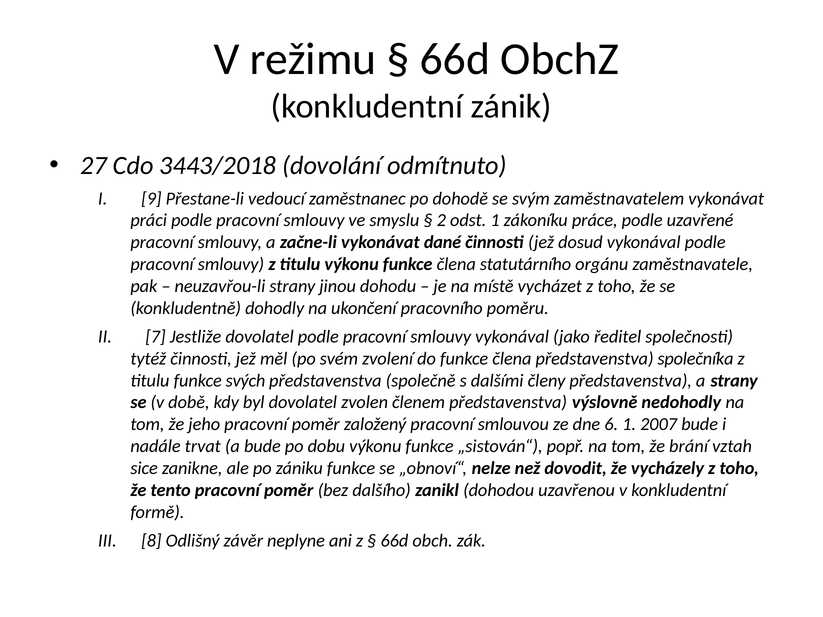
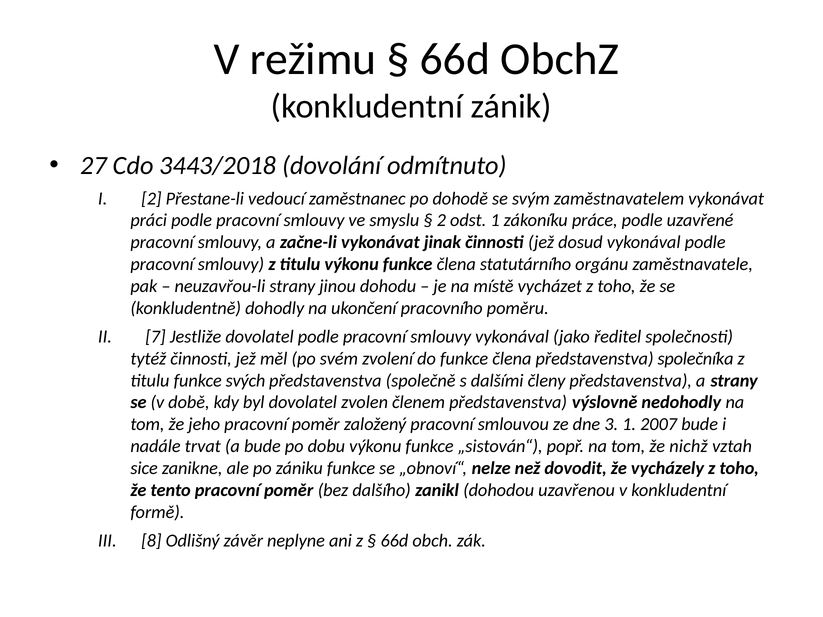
I 9: 9 -> 2
dané: dané -> jinak
6: 6 -> 3
brání: brání -> nichž
